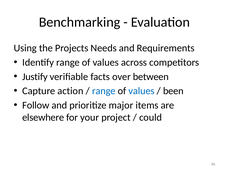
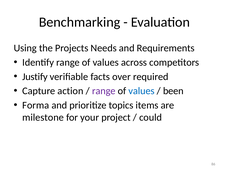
between: between -> required
range at (104, 91) colour: blue -> purple
Follow: Follow -> Forma
major: major -> topics
elsewhere: elsewhere -> milestone
